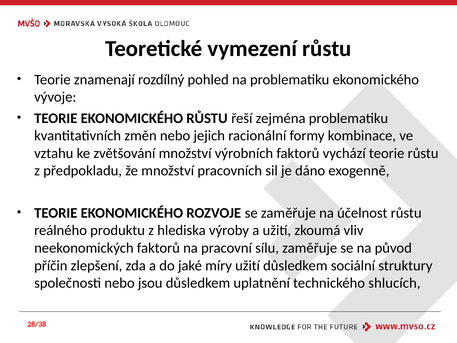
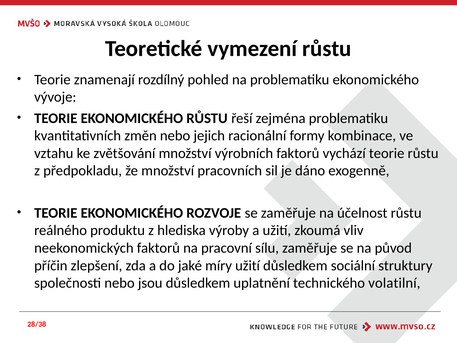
shlucích: shlucích -> volatilní
